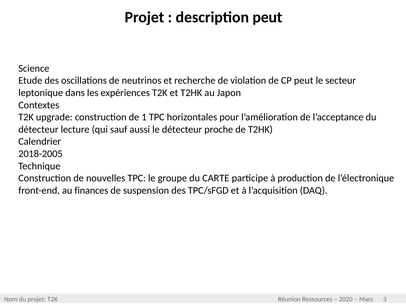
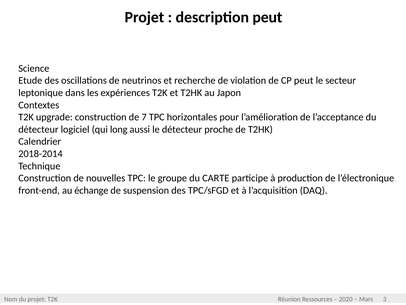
1: 1 -> 7
lecture: lecture -> logiciel
sauf: sauf -> long
2018-2005: 2018-2005 -> 2018-2014
finances: finances -> échange
